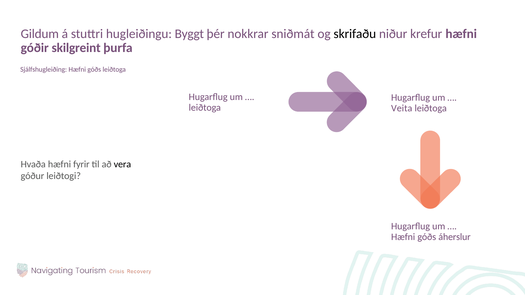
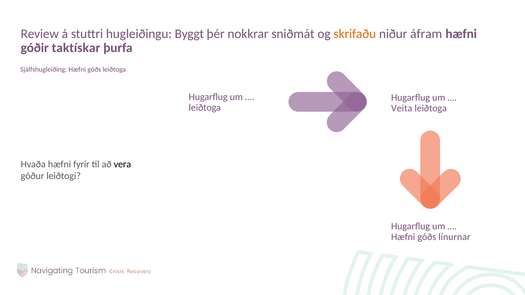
Gildum: Gildum -> Review
skrifaðu colour: black -> orange
krefur: krefur -> áfram
skilgreint: skilgreint -> taktískar
áherslur: áherslur -> línurnar
